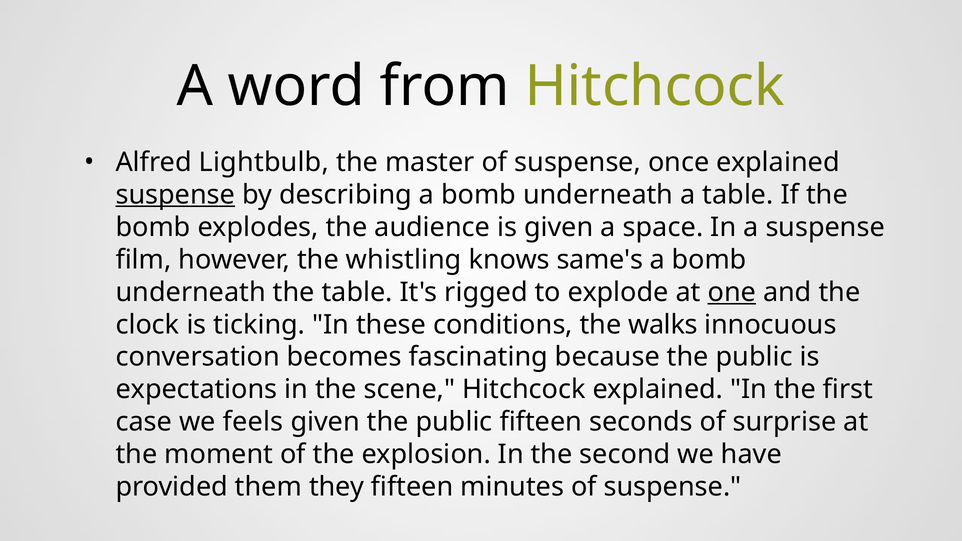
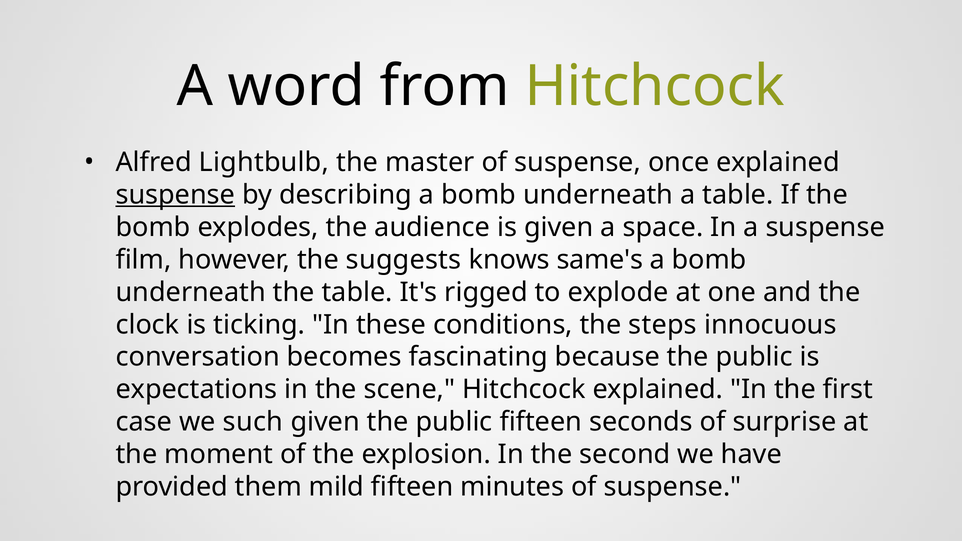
whistling: whistling -> suggests
one underline: present -> none
walks: walks -> steps
feels: feels -> such
they: they -> mild
